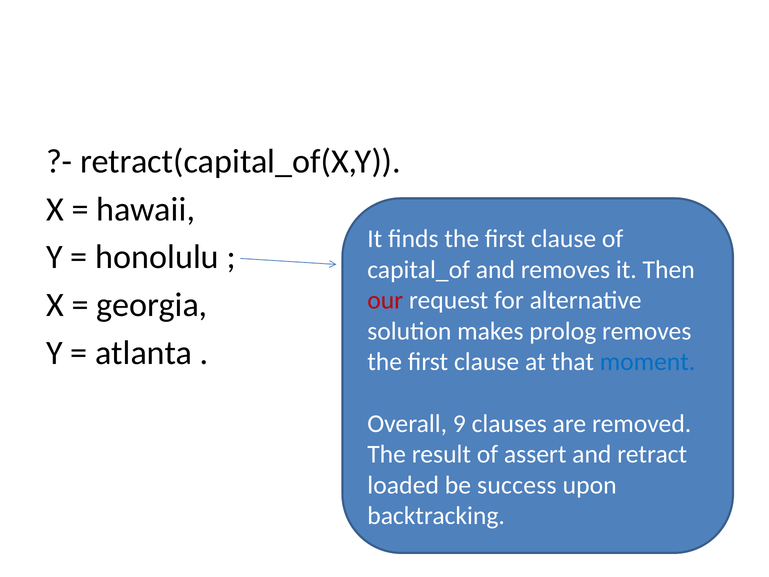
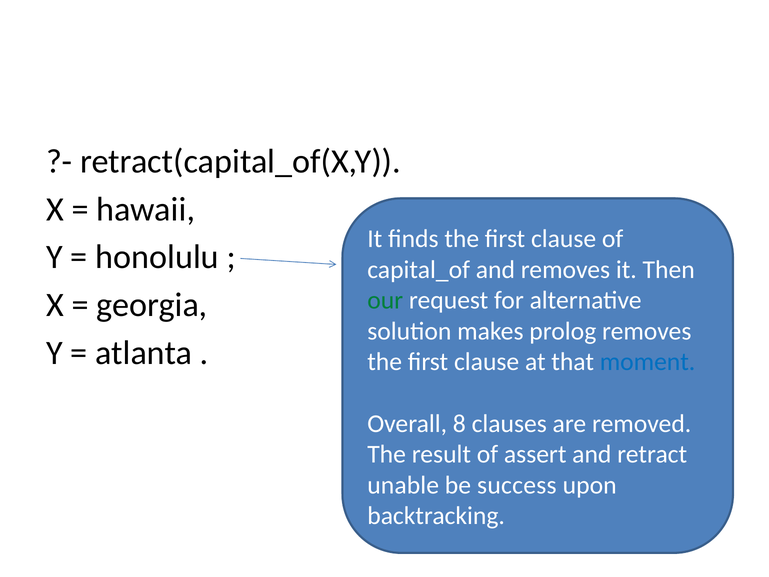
our colour: red -> green
9: 9 -> 8
loaded: loaded -> unable
